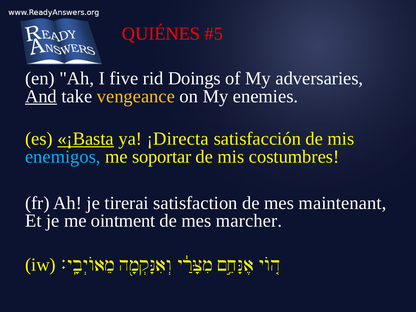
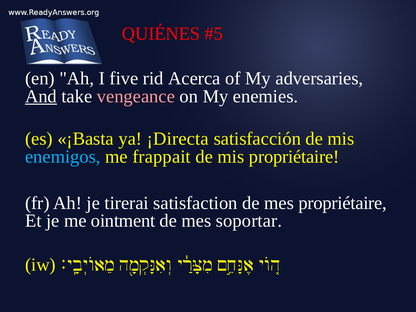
Doings: Doings -> Acerca
vengeance colour: yellow -> pink
¡Basta underline: present -> none
soportar: soportar -> frappait
mis costumbres: costumbres -> propriétaire
mes maintenant: maintenant -> propriétaire
marcher: marcher -> soportar
